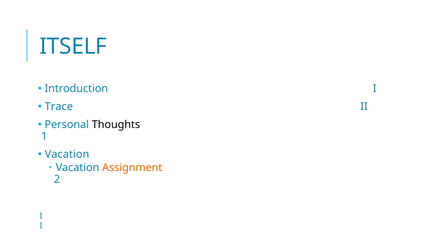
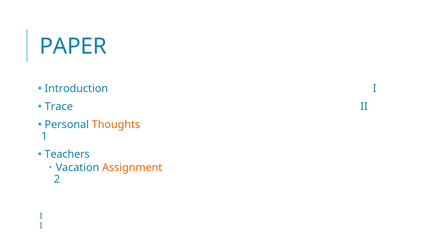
ITSELF: ITSELF -> PAPER
Thoughts colour: black -> orange
Vacation at (67, 155): Vacation -> Teachers
